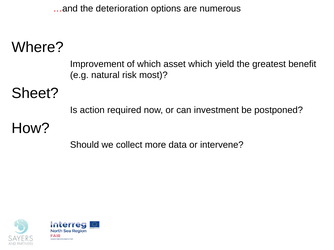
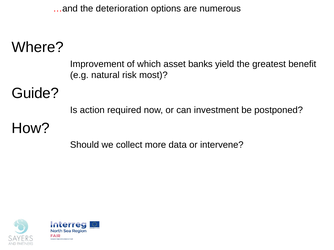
asset which: which -> banks
Sheet: Sheet -> Guide
